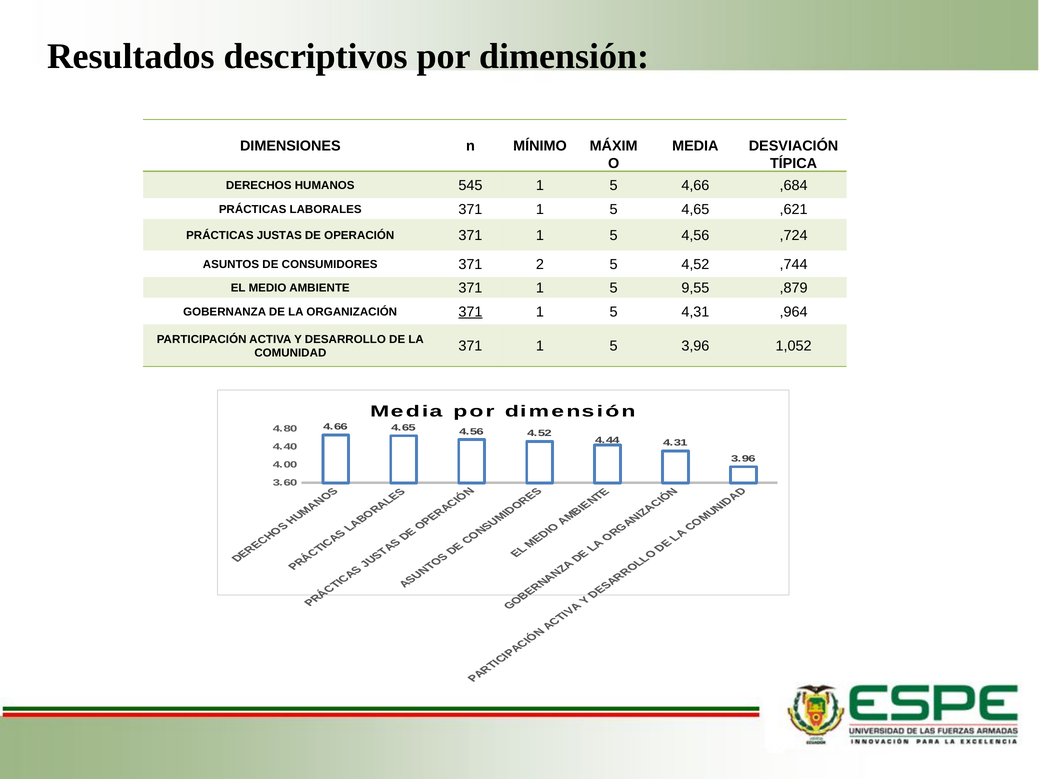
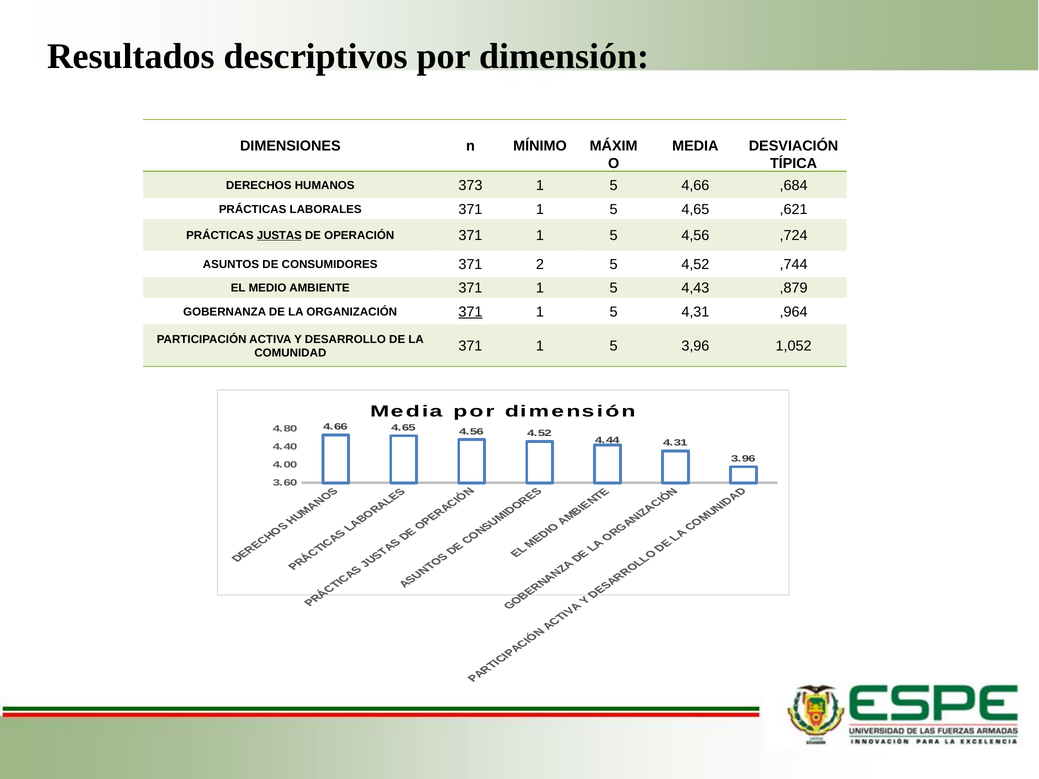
545: 545 -> 373
JUSTAS underline: none -> present
9,55: 9,55 -> 4,43
